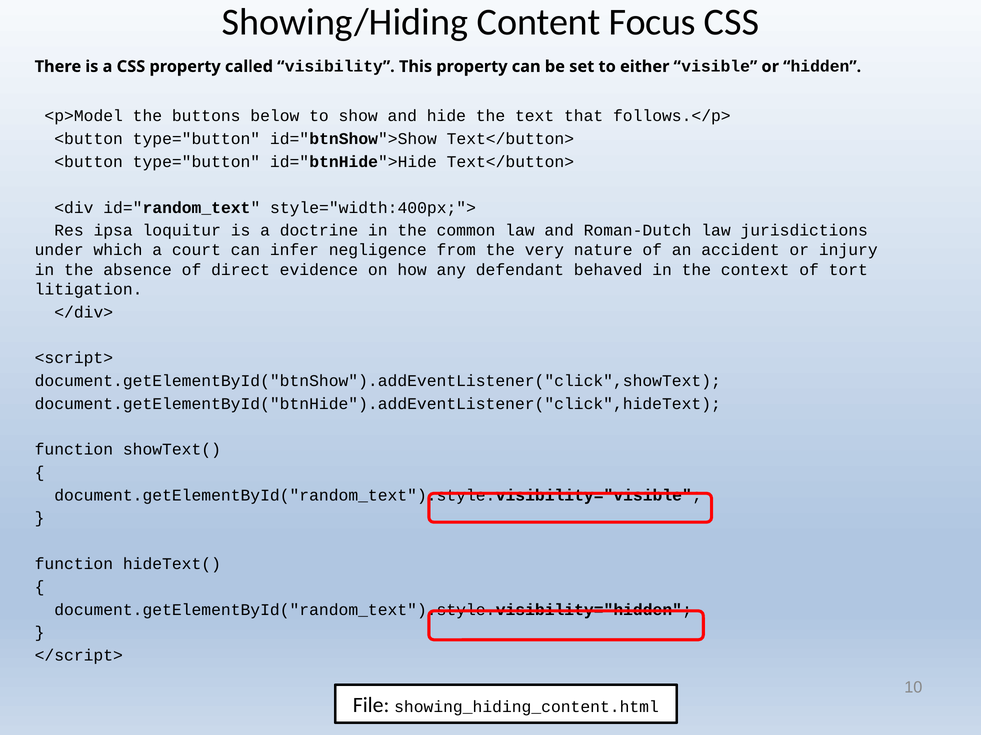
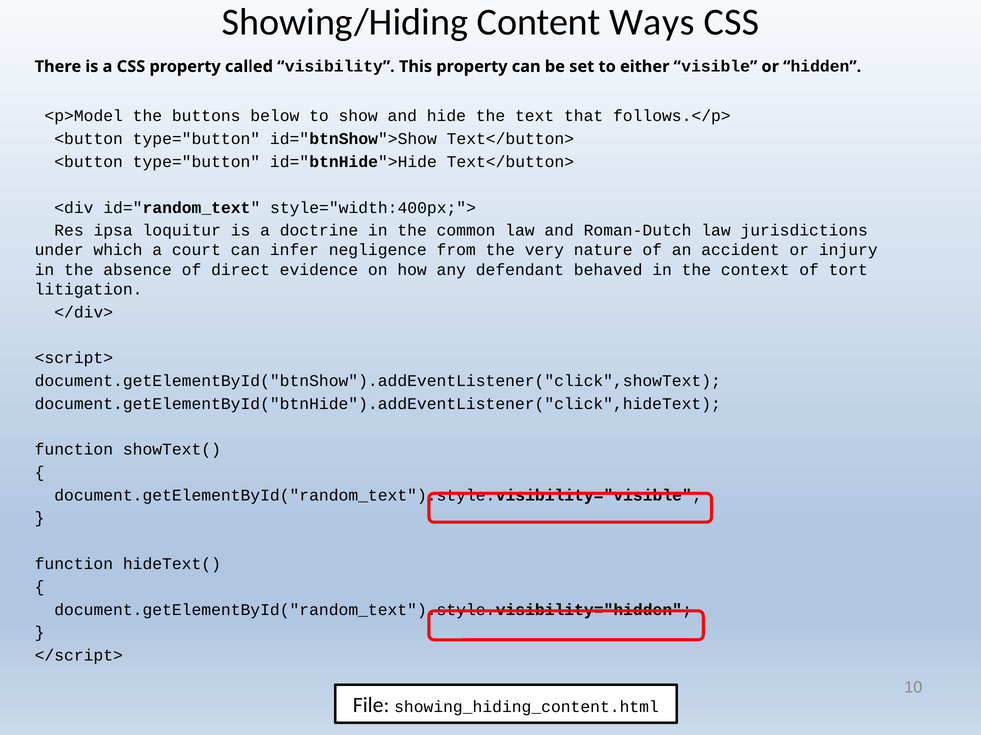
Focus: Focus -> Ways
